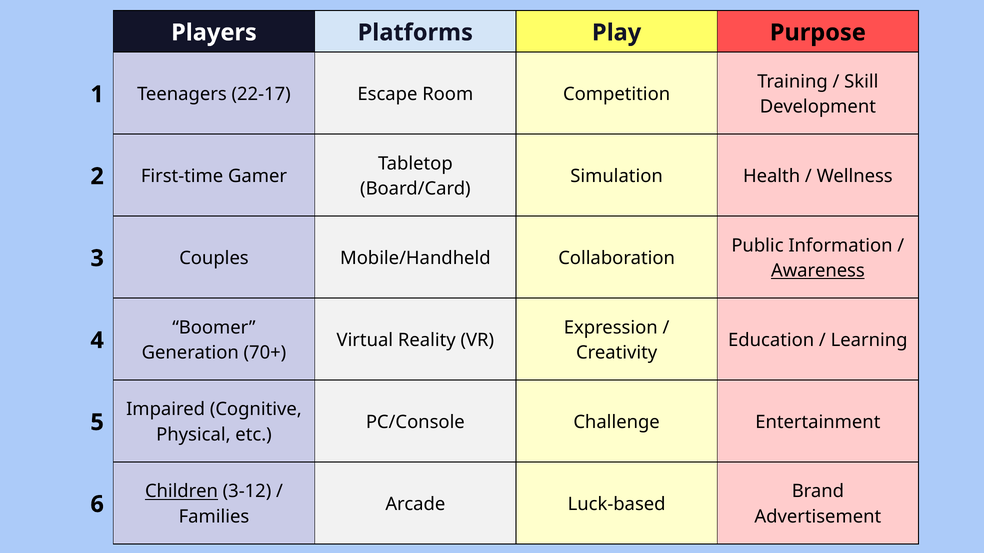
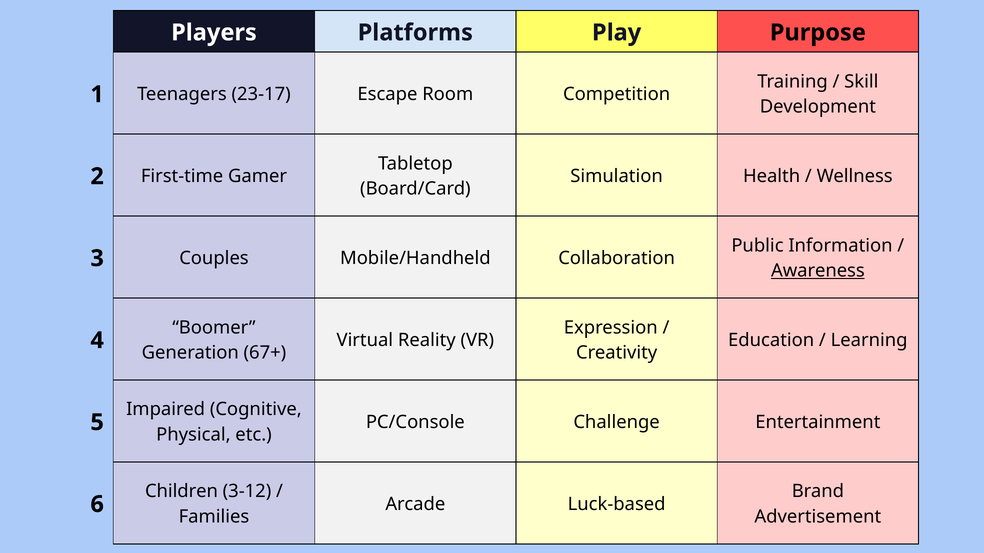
22-17: 22-17 -> 23-17
70+: 70+ -> 67+
Children underline: present -> none
